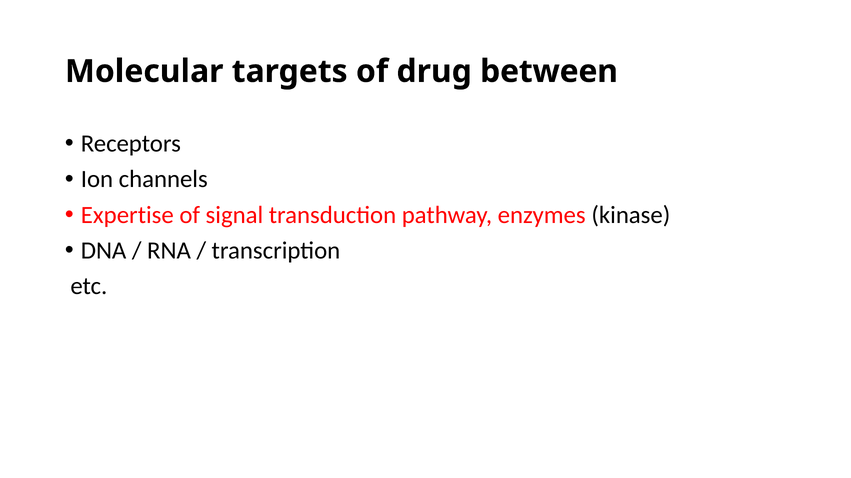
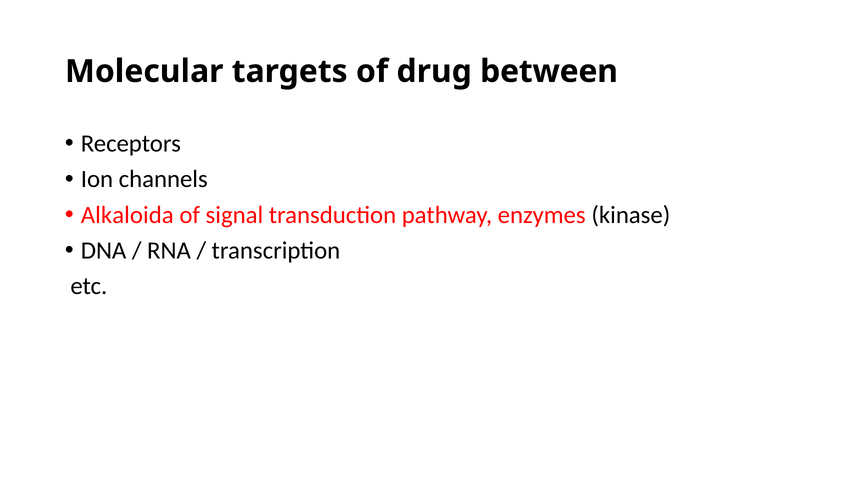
Expertise: Expertise -> Alkaloida
